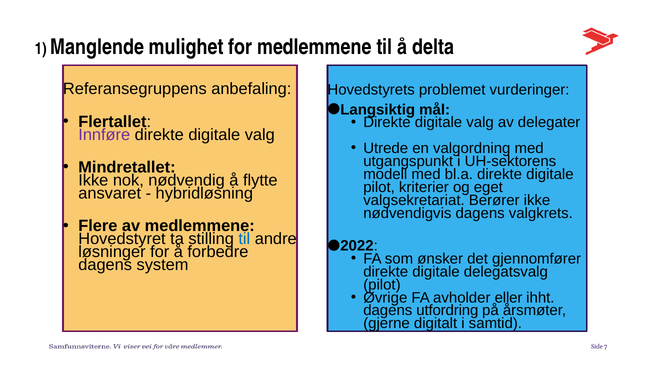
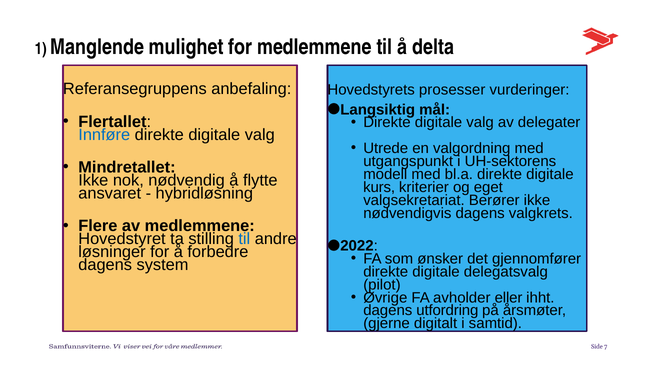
problemet: problemet -> prosesser
Innføre colour: purple -> blue
pilot at (379, 187): pilot -> kurs
